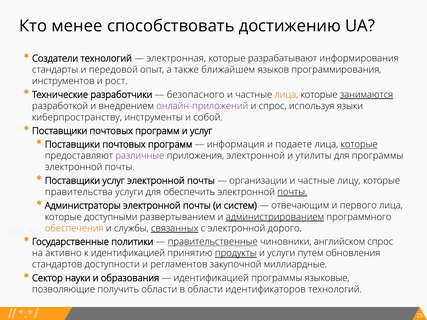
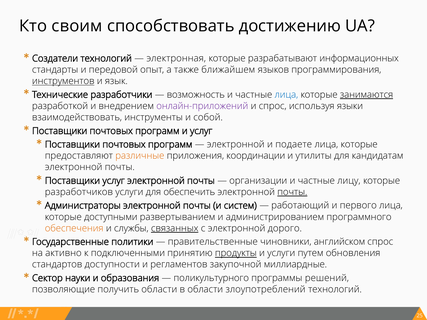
менее: менее -> своим
информирования: информирования -> информационных
инструментов underline: none -> present
рост: рост -> язык
безопасного: безопасного -> возможность
лица at (286, 95) colour: orange -> blue
киберпространству: киберпространству -> взаимодействовать
информация at (236, 145): информация -> электронной
которые at (359, 145) underline: present -> none
различные colour: purple -> orange
приложения электронной: электронной -> координации
для программы: программы -> кандидатам
правительства: правительства -> разработчиков
отвечающим: отвечающим -> работающий
администрированием underline: present -> none
правительственные underline: present -> none
к идентификацией: идентификацией -> подключенными
идентификацией at (211, 278): идентификацией -> поликультурного
языковые: языковые -> решений
идентификаторов: идентификаторов -> злоупотреблений
